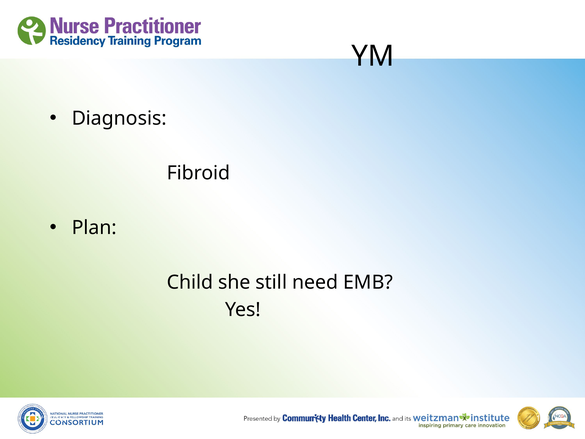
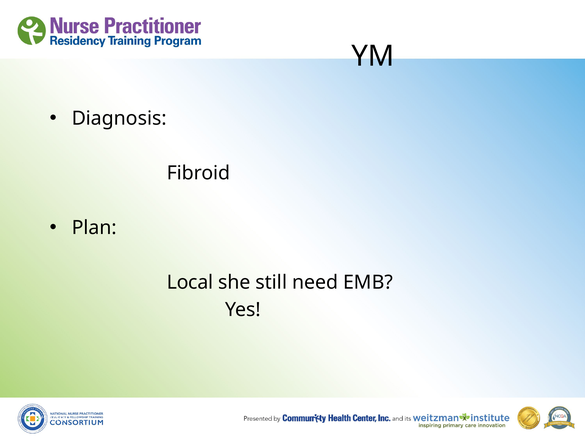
Child: Child -> Local
